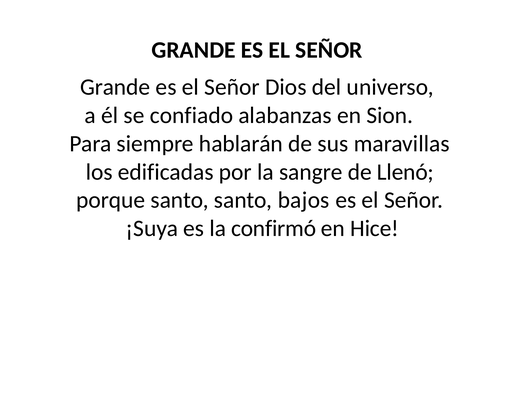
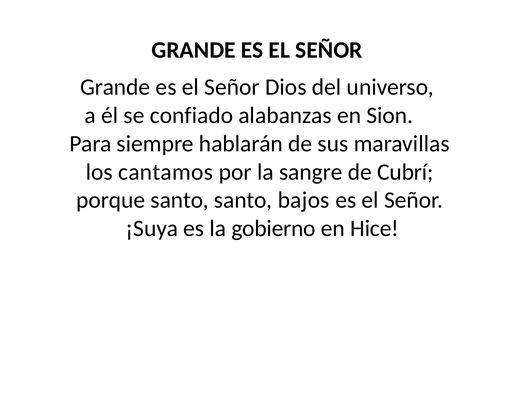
edificadas: edificadas -> cantamos
Llenó: Llenó -> Cubrí
confirmó: confirmó -> gobierno
